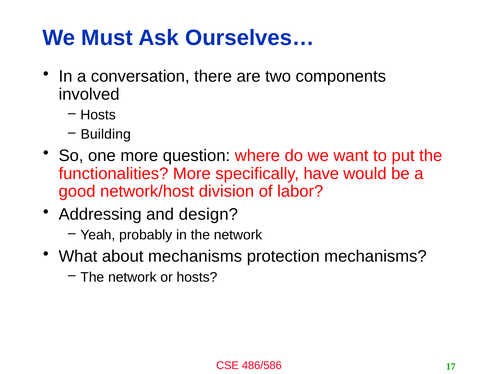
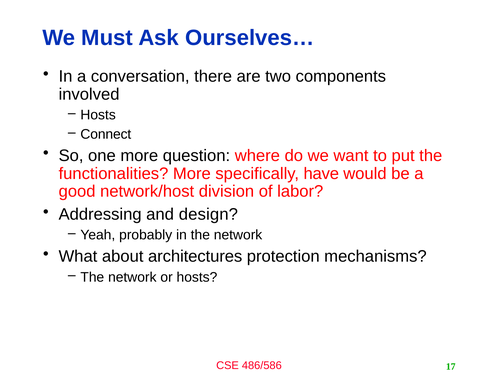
Building: Building -> Connect
about mechanisms: mechanisms -> architectures
